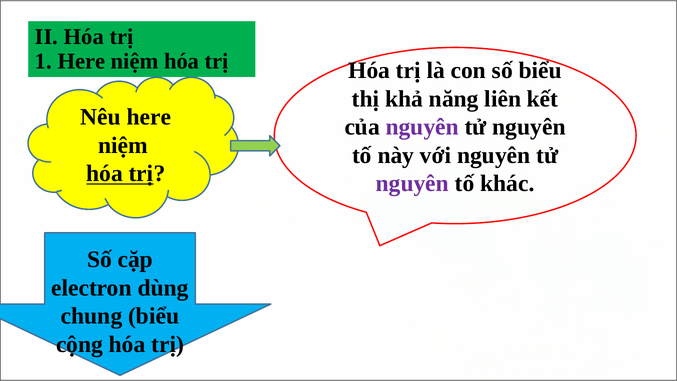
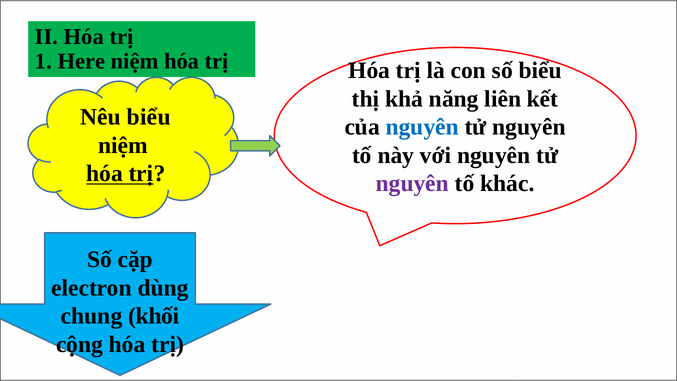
Nêu here: here -> biểu
nguyên at (422, 127) colour: purple -> blue
chung biểu: biểu -> khối
